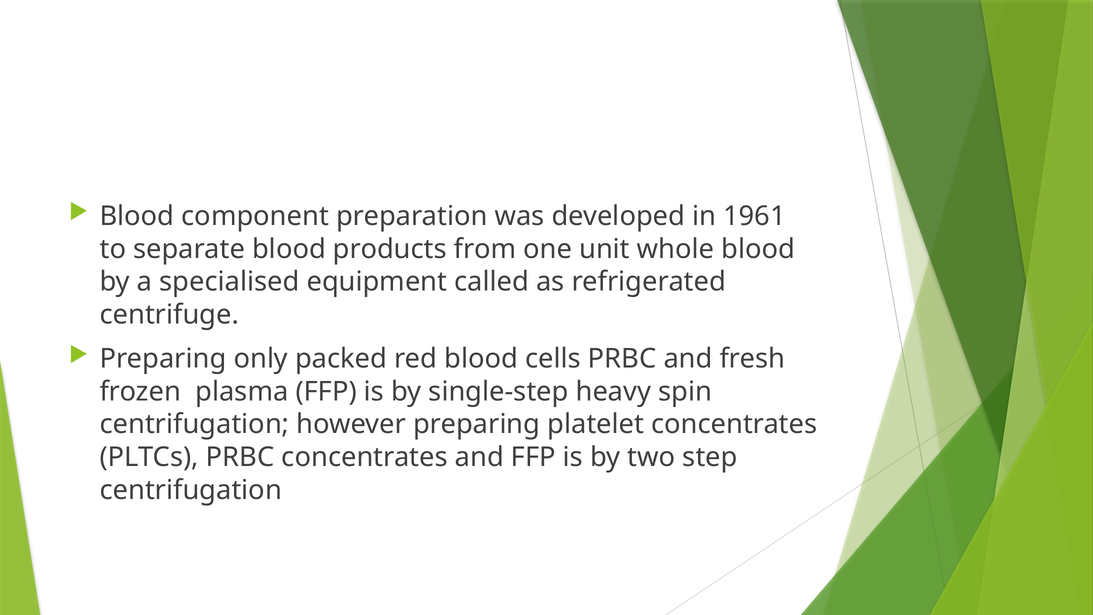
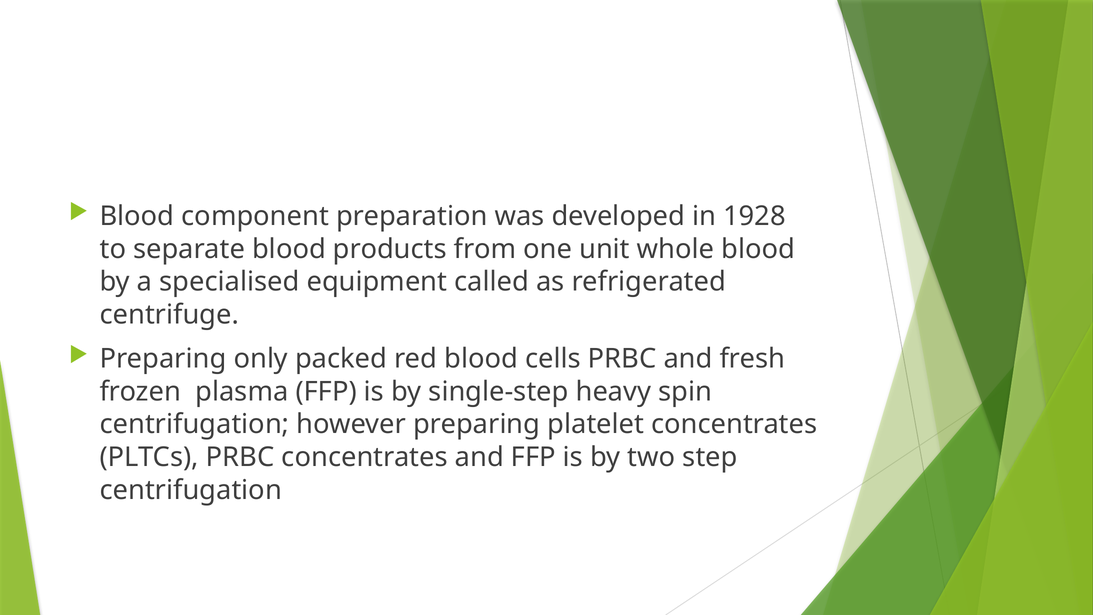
1961: 1961 -> 1928
